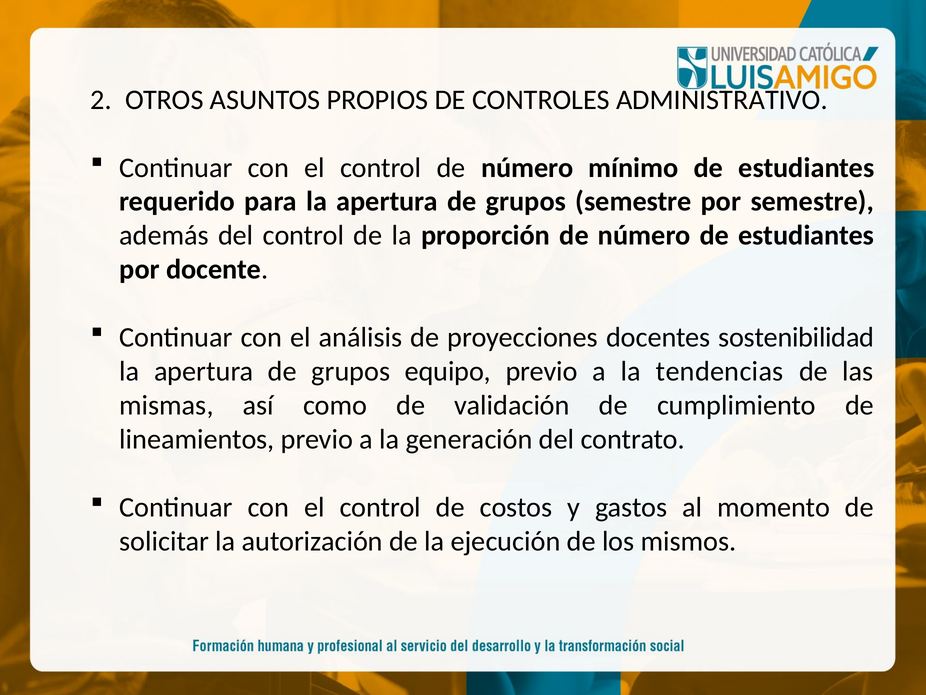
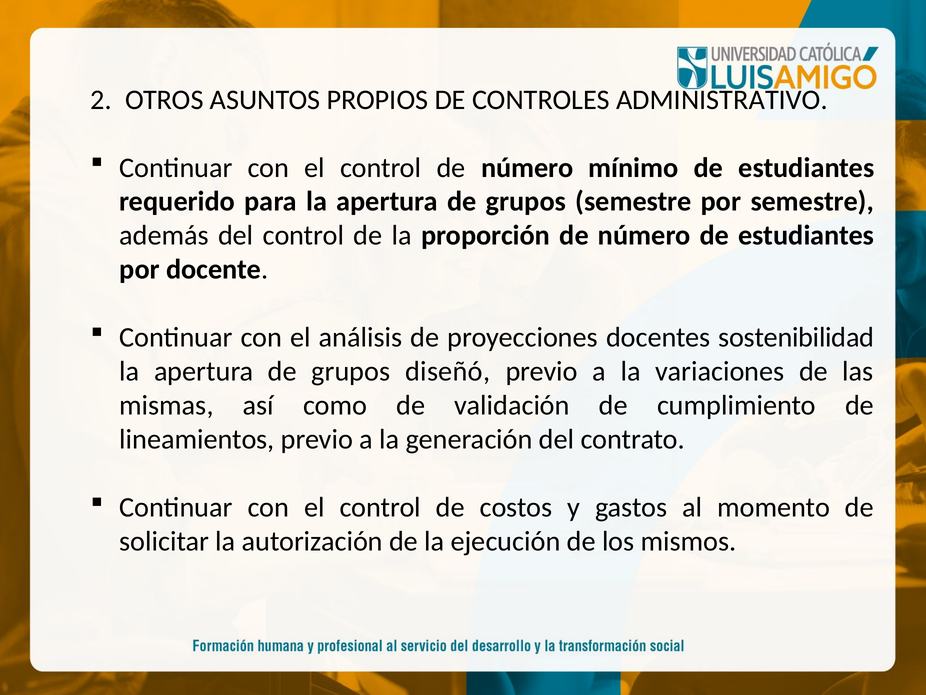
equipo: equipo -> diseñó
tendencias: tendencias -> variaciones
